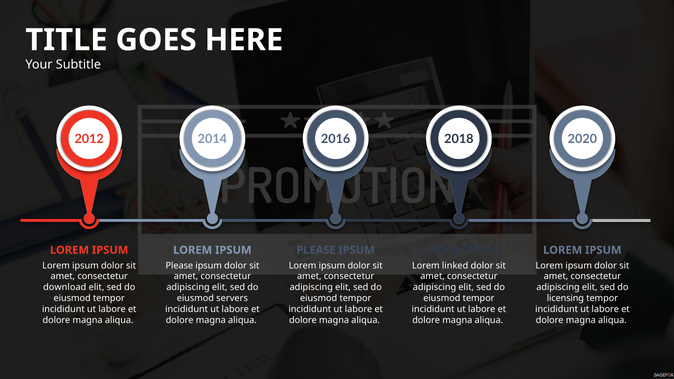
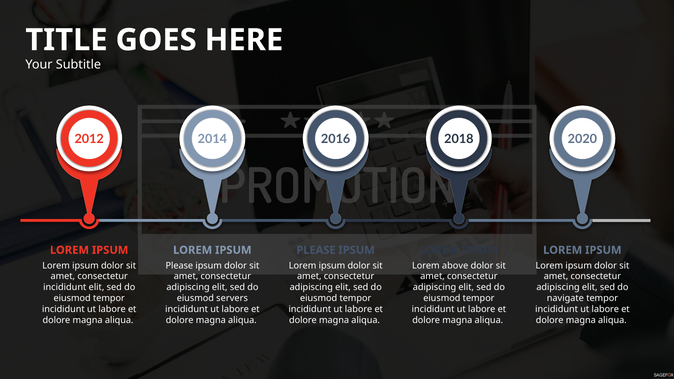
linked: linked -> above
download at (65, 288): download -> incididunt
licensing: licensing -> navigate
